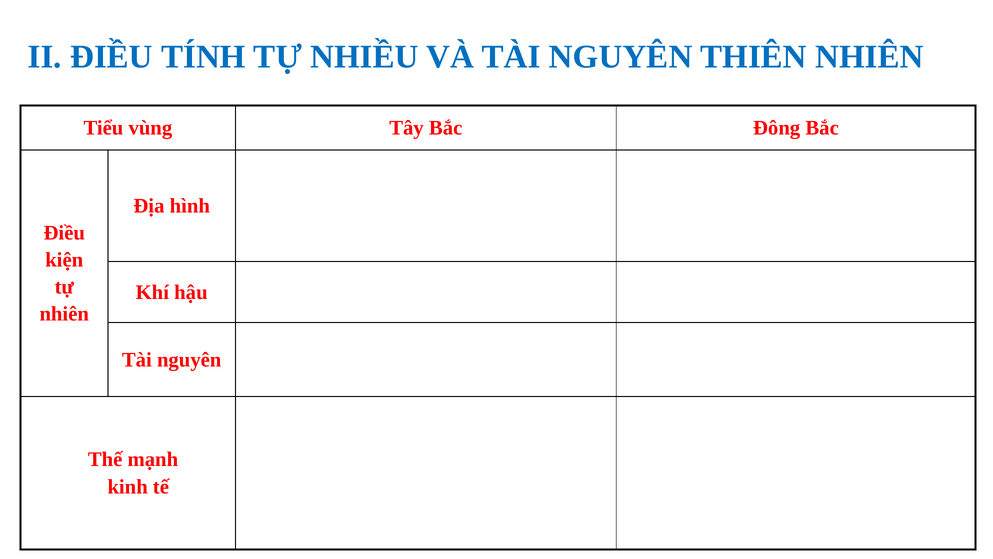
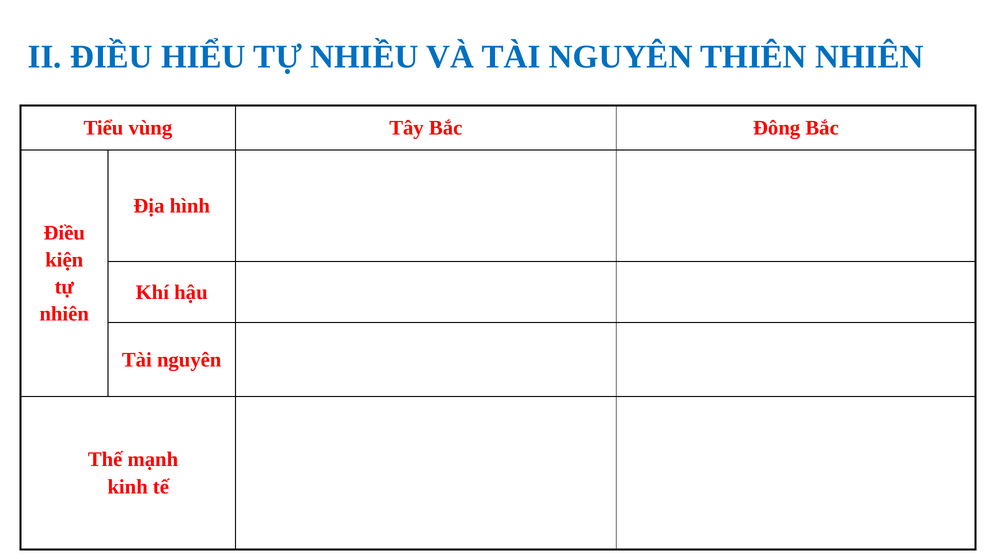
TÍNH: TÍNH -> HIỂU
